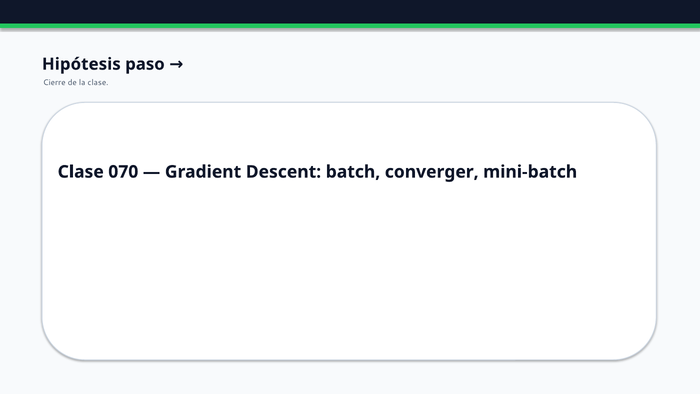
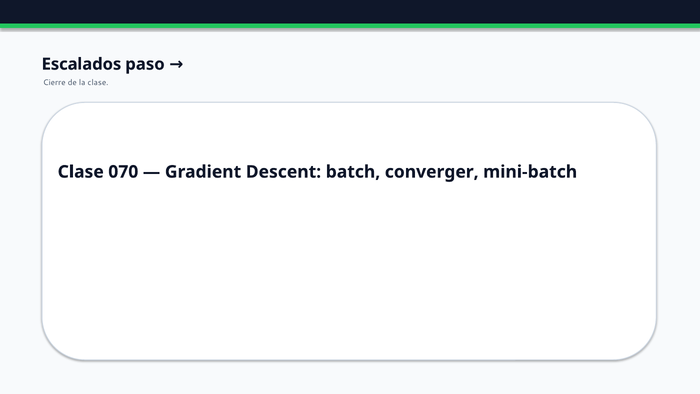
Hipótesis: Hipótesis -> Escalados
